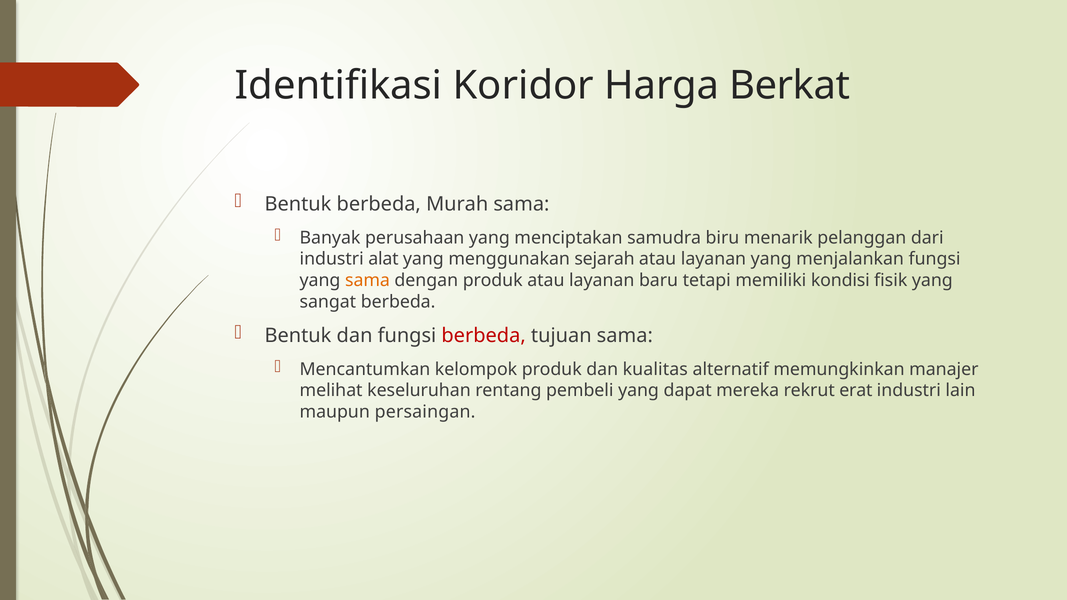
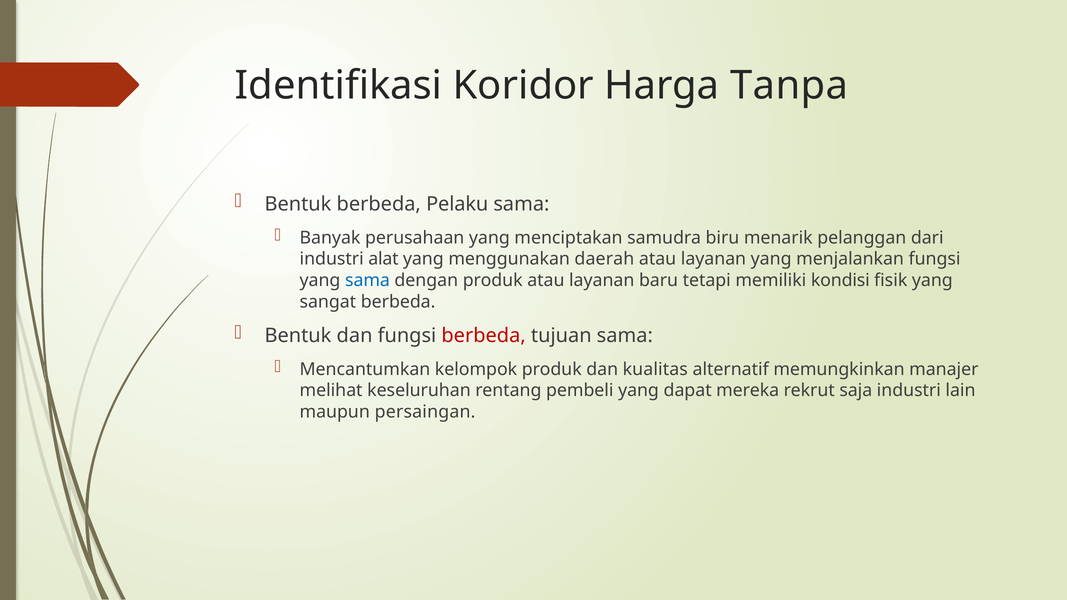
Berkat: Berkat -> Tanpa
Murah: Murah -> Pelaku
sejarah: sejarah -> daerah
sama at (368, 280) colour: orange -> blue
erat: erat -> saja
